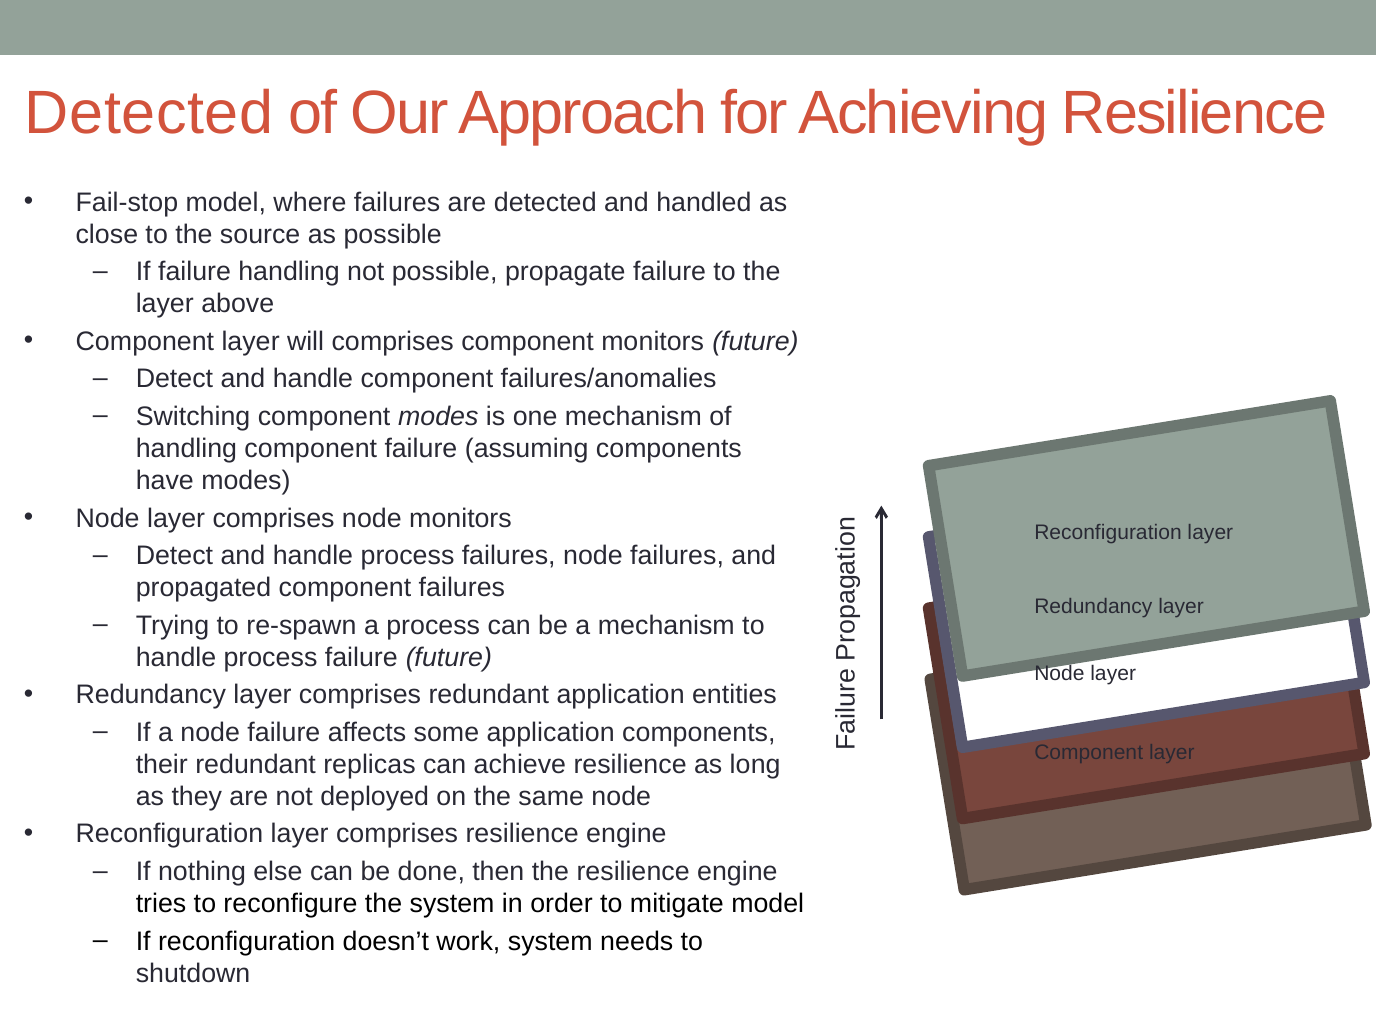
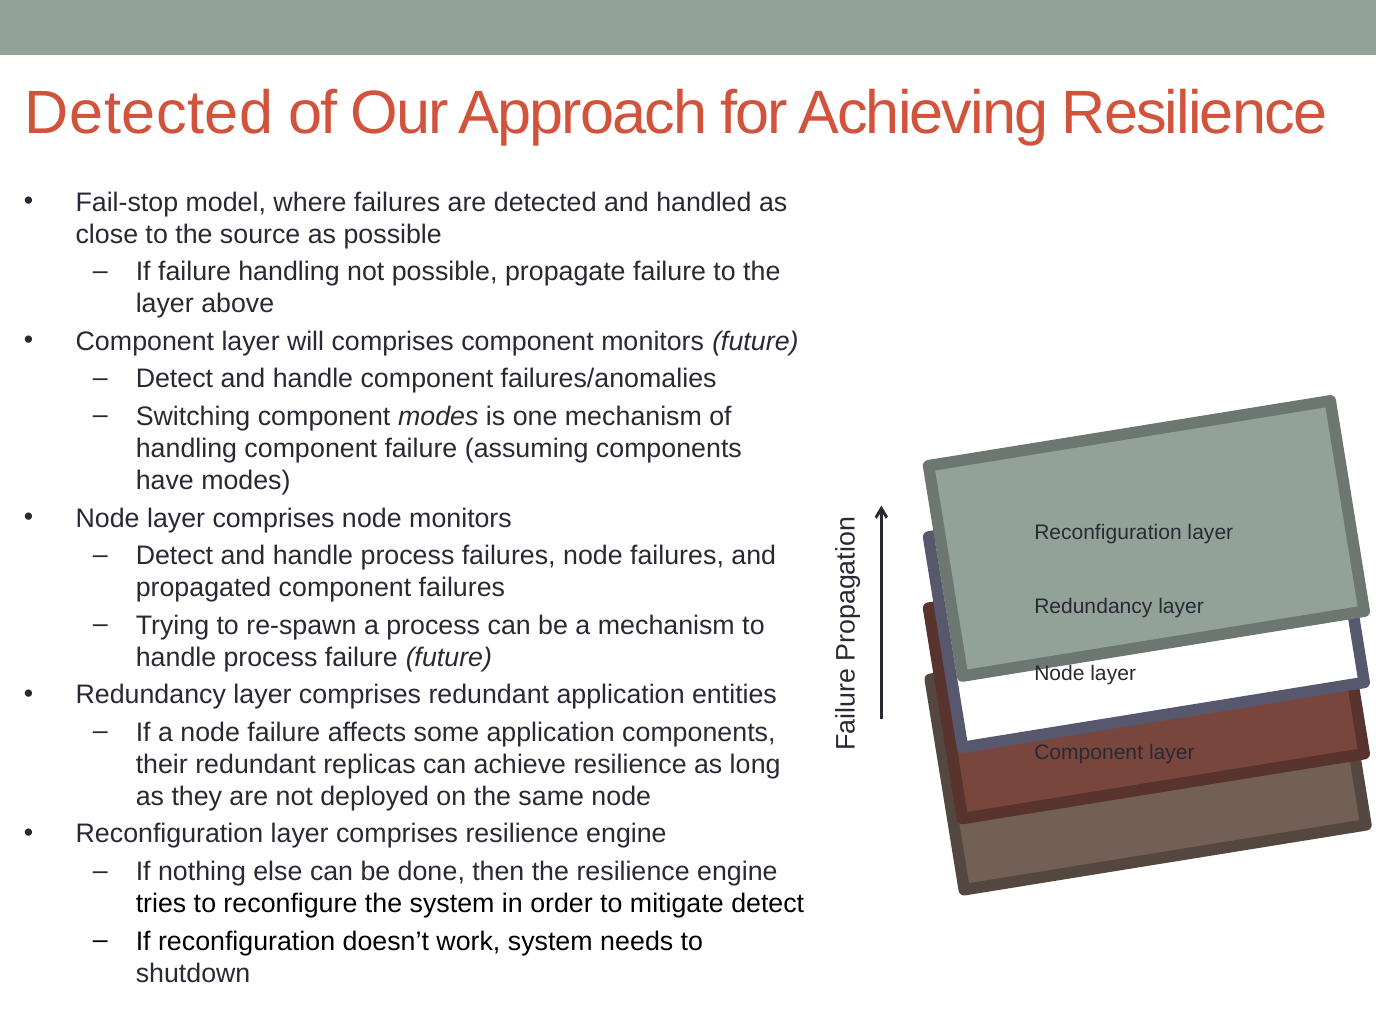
mitigate model: model -> detect
